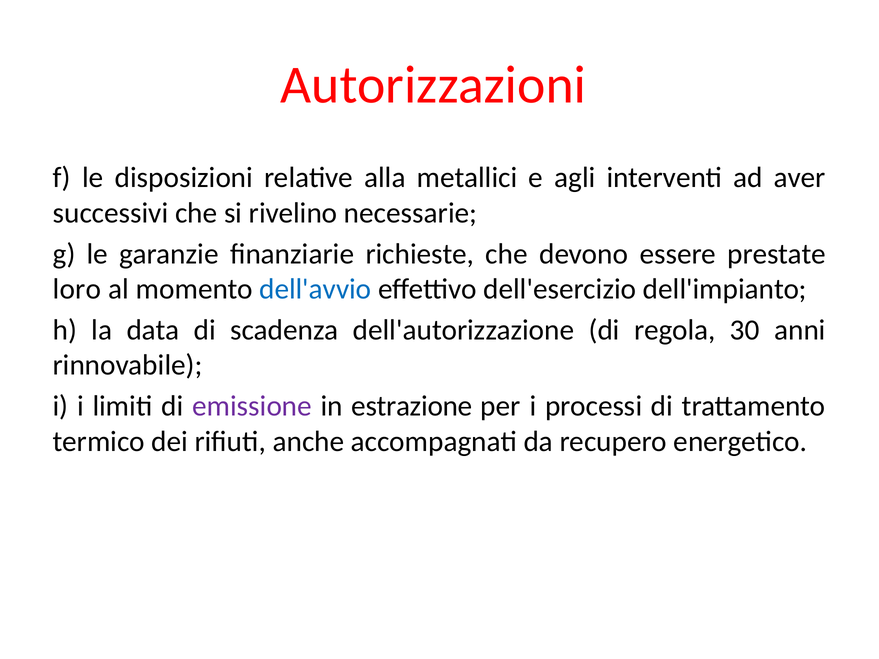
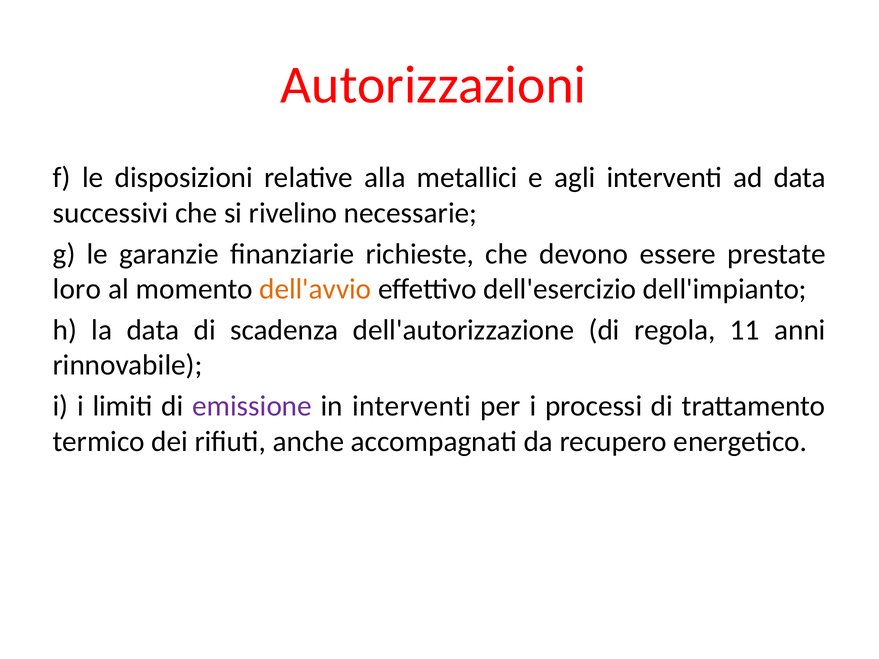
ad aver: aver -> data
dell'avvio colour: blue -> orange
30: 30 -> 11
in estrazione: estrazione -> interventi
